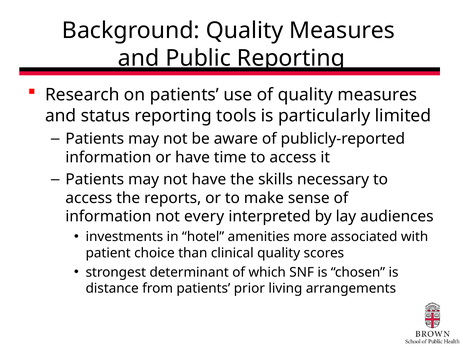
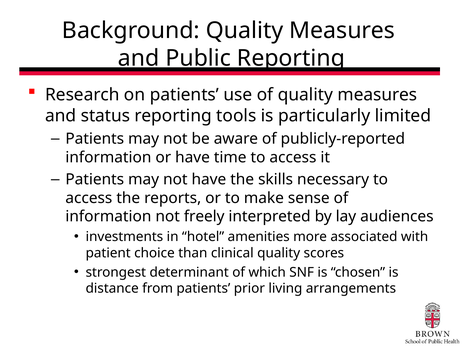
every: every -> freely
